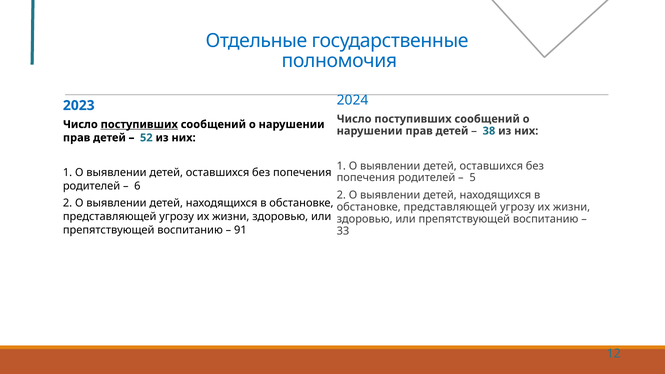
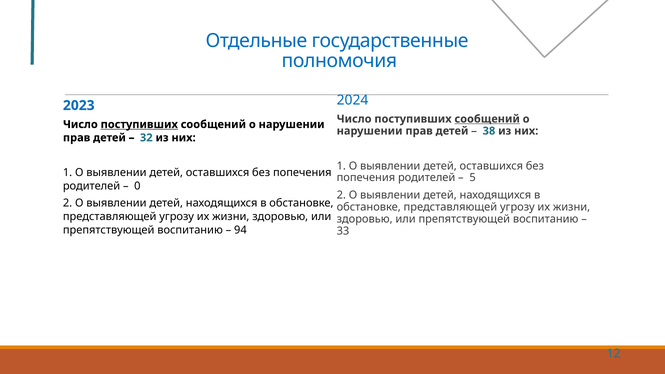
сообщений at (487, 119) underline: none -> present
52: 52 -> 32
6: 6 -> 0
91: 91 -> 94
